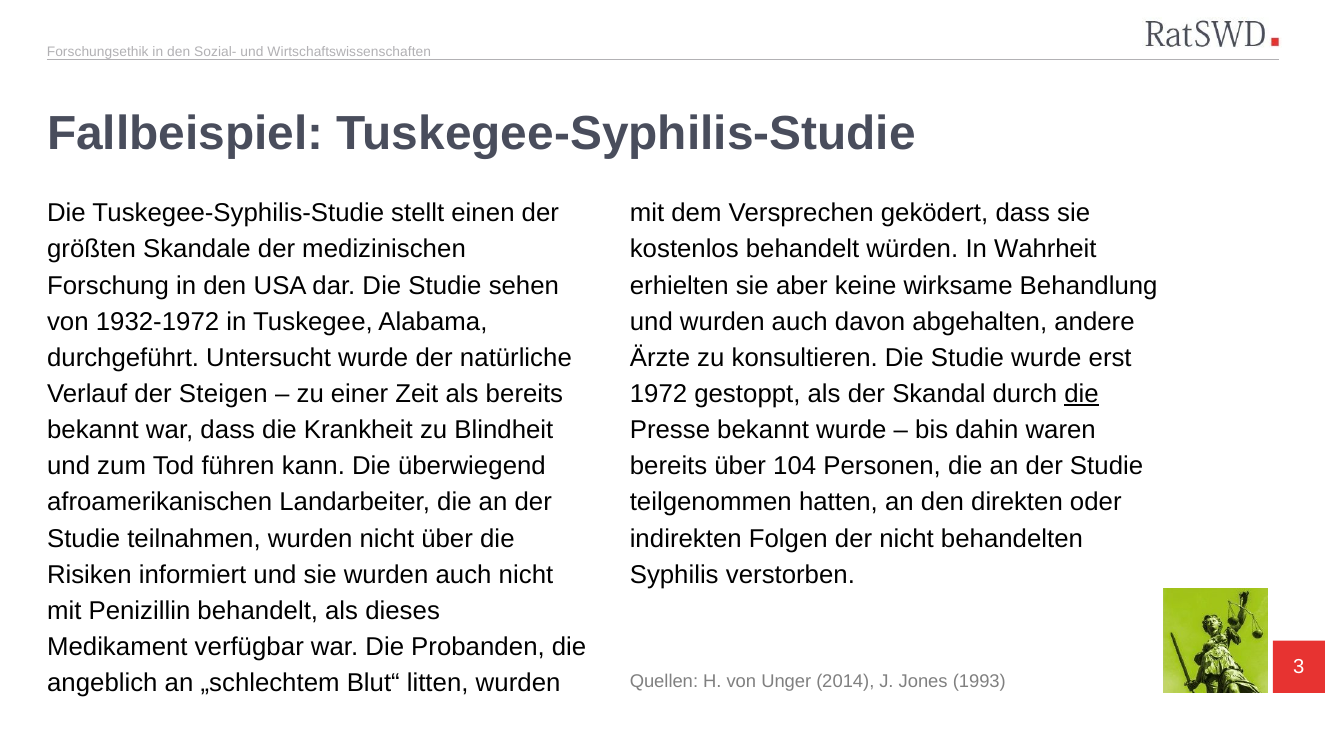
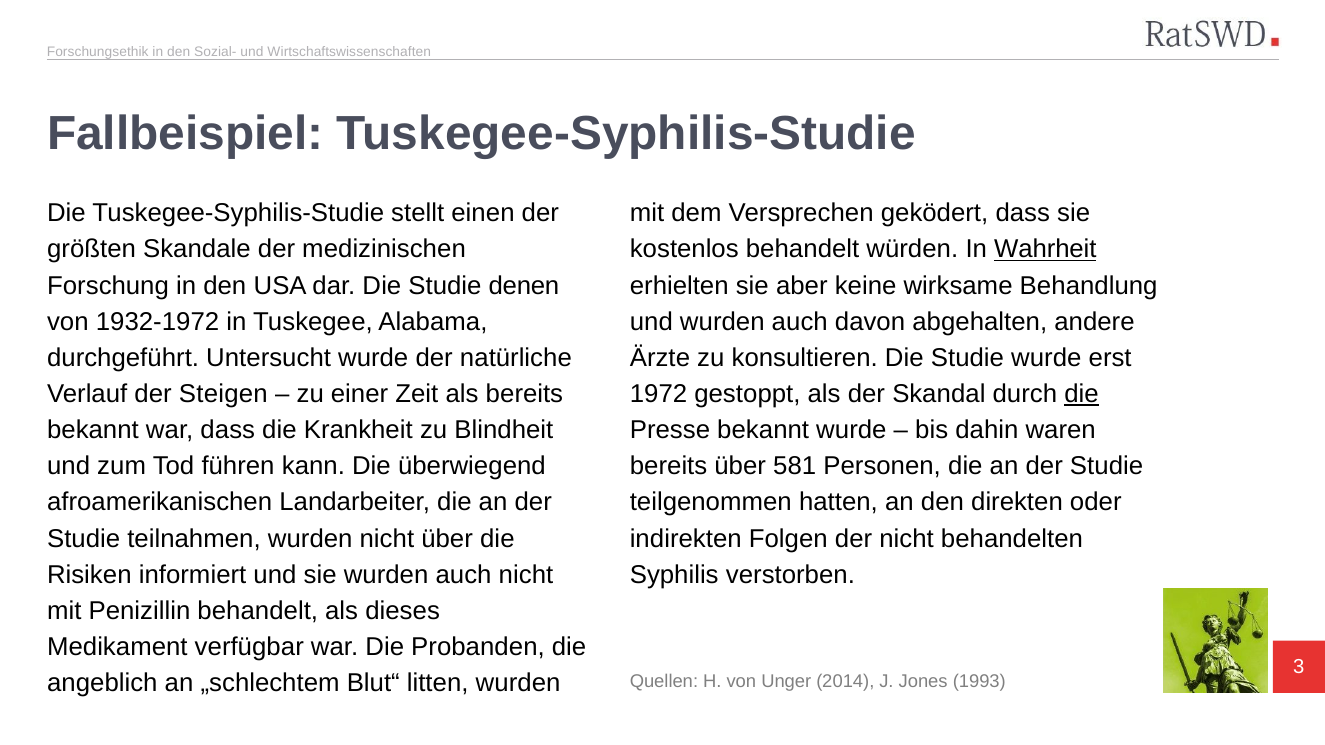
Wahrheit underline: none -> present
sehen: sehen -> denen
104: 104 -> 581
